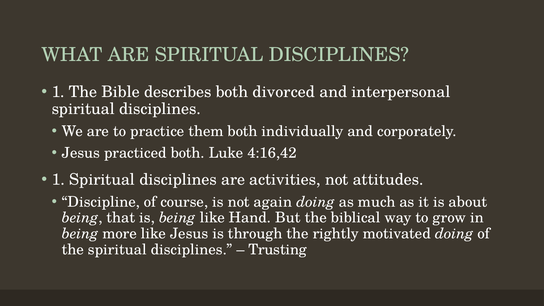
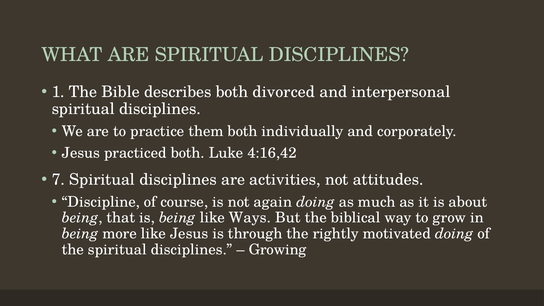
1 at (58, 180): 1 -> 7
Hand: Hand -> Ways
Trusting: Trusting -> Growing
